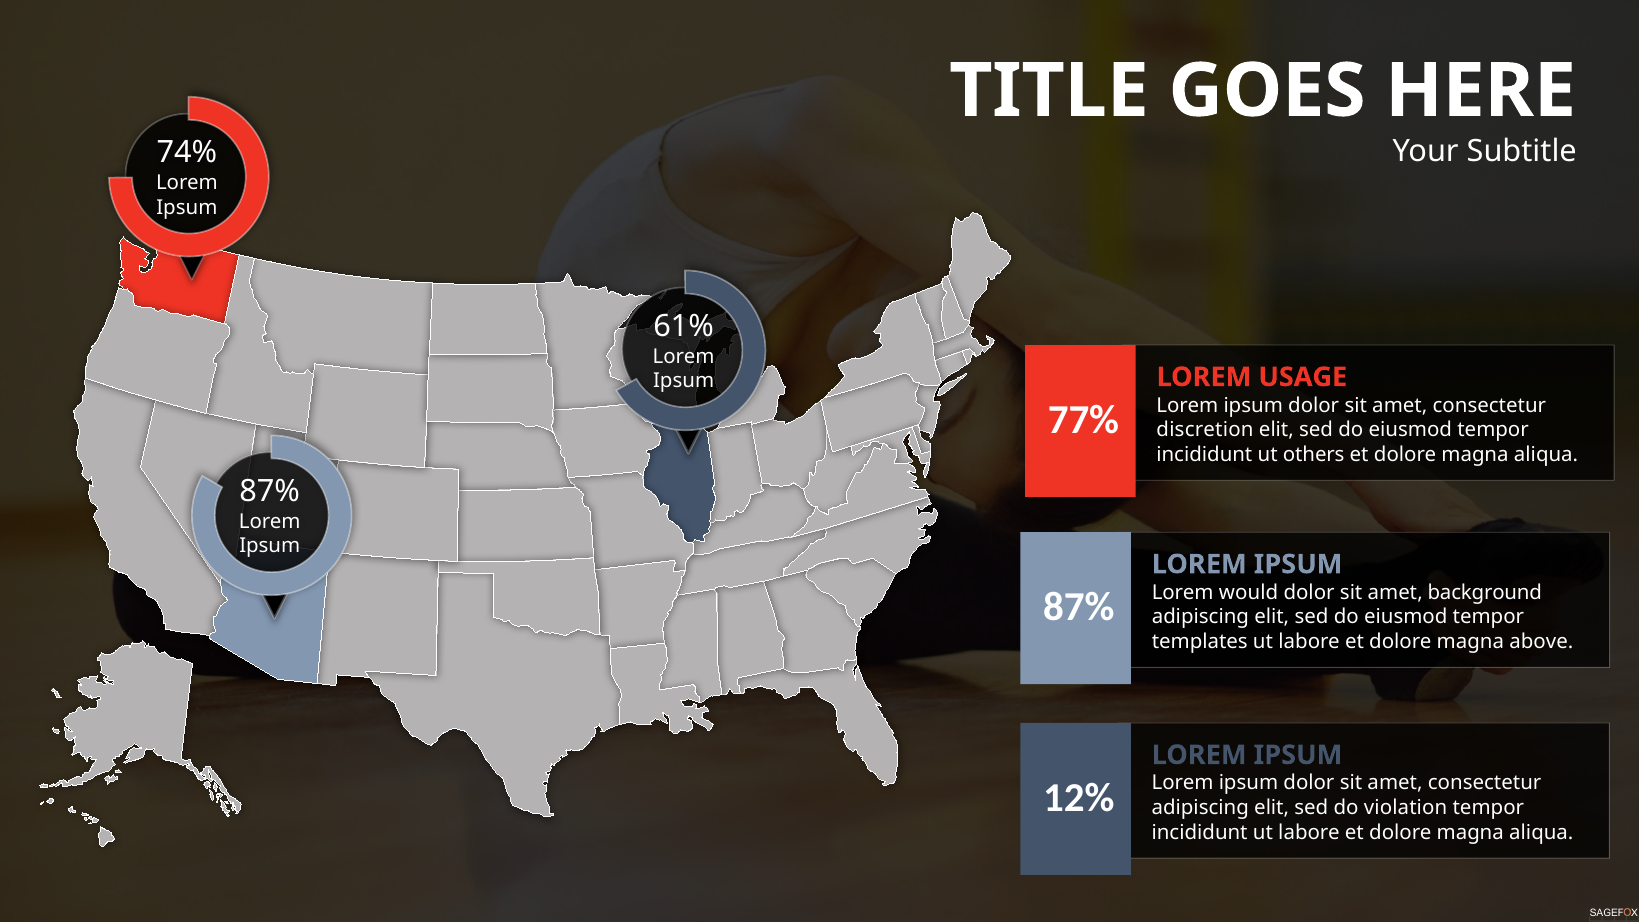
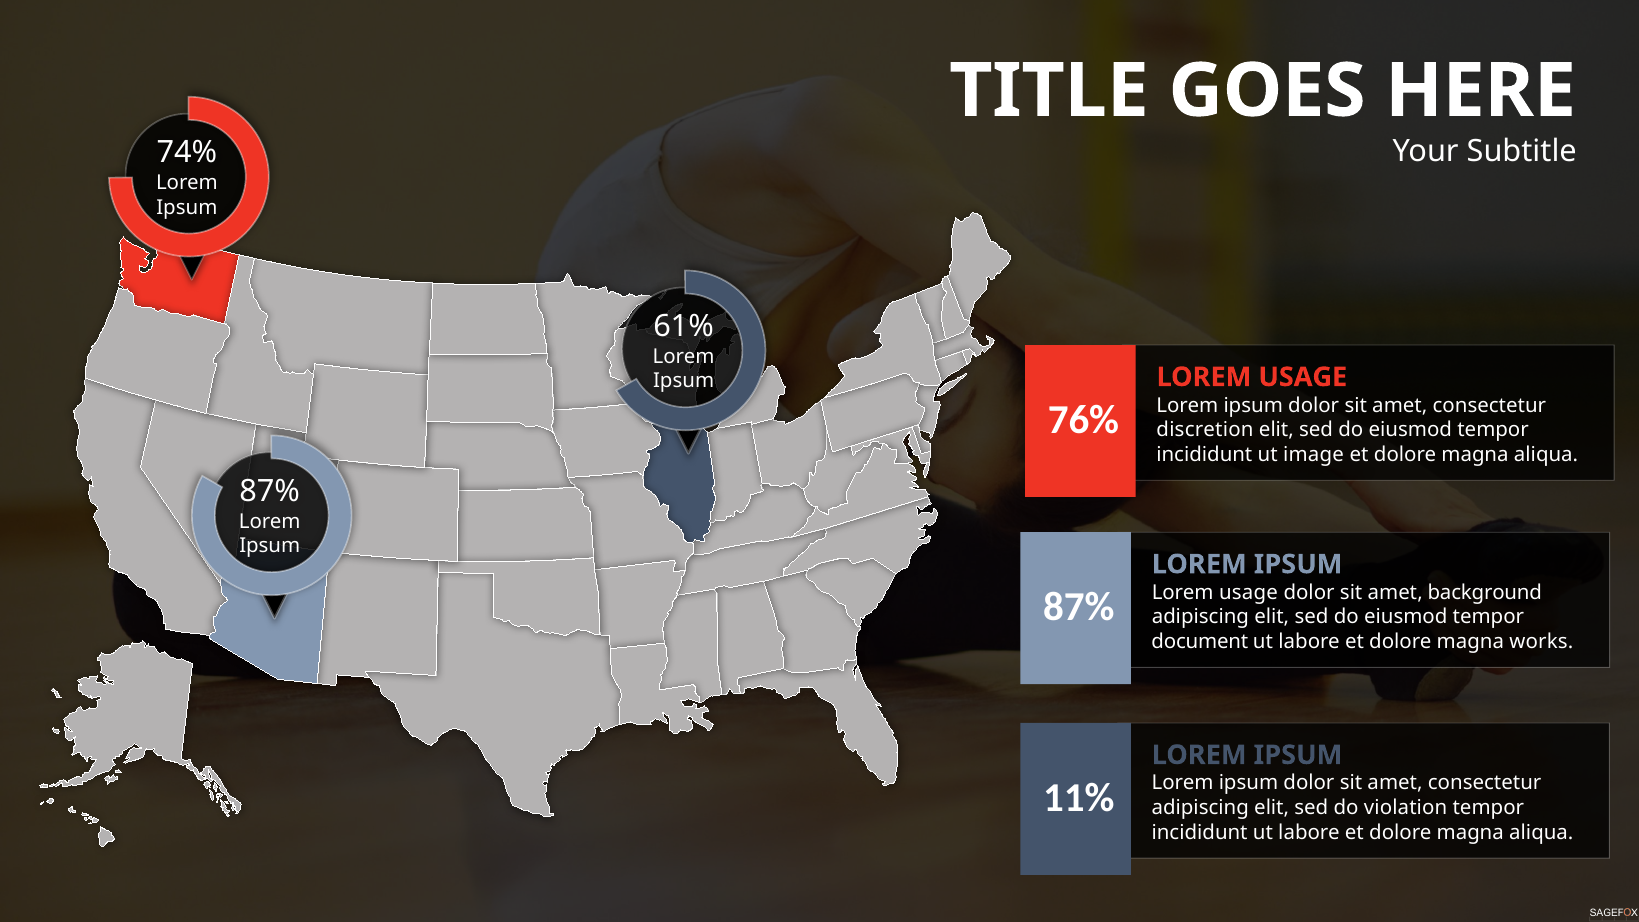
77%: 77% -> 76%
others: others -> image
would at (1249, 592): would -> usage
templates: templates -> document
above: above -> works
12%: 12% -> 11%
